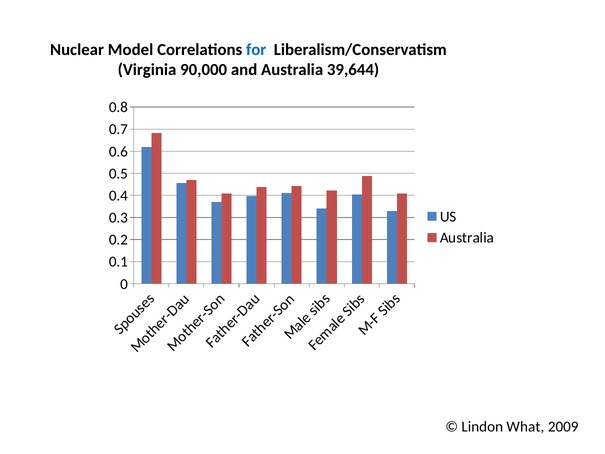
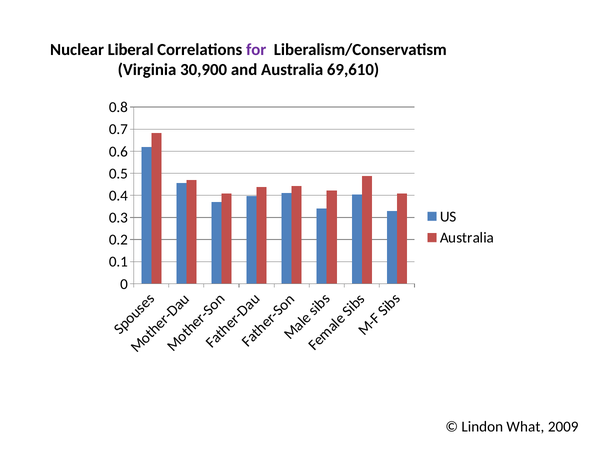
Model: Model -> Liberal
for colour: blue -> purple
90,000: 90,000 -> 30,900
39,644: 39,644 -> 69,610
